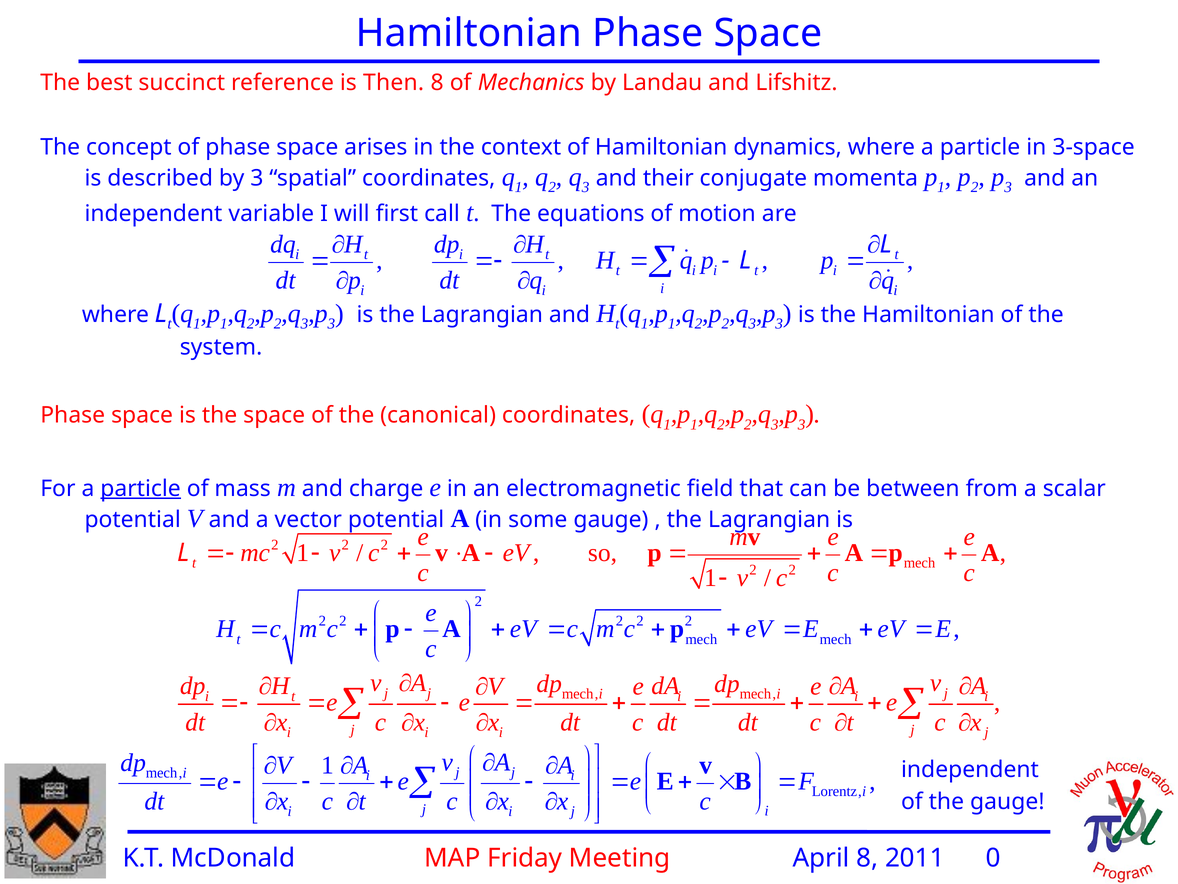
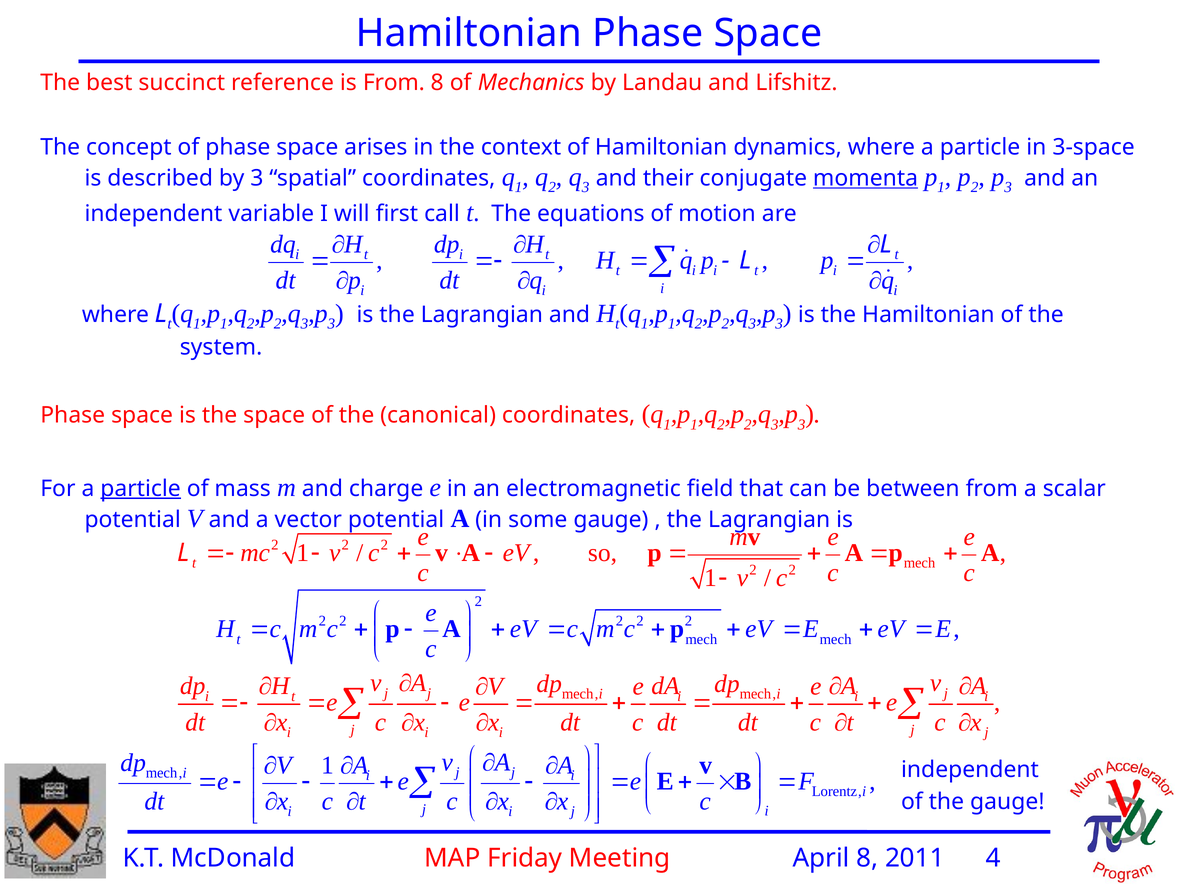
is Then: Then -> From
momenta underline: none -> present
0: 0 -> 4
